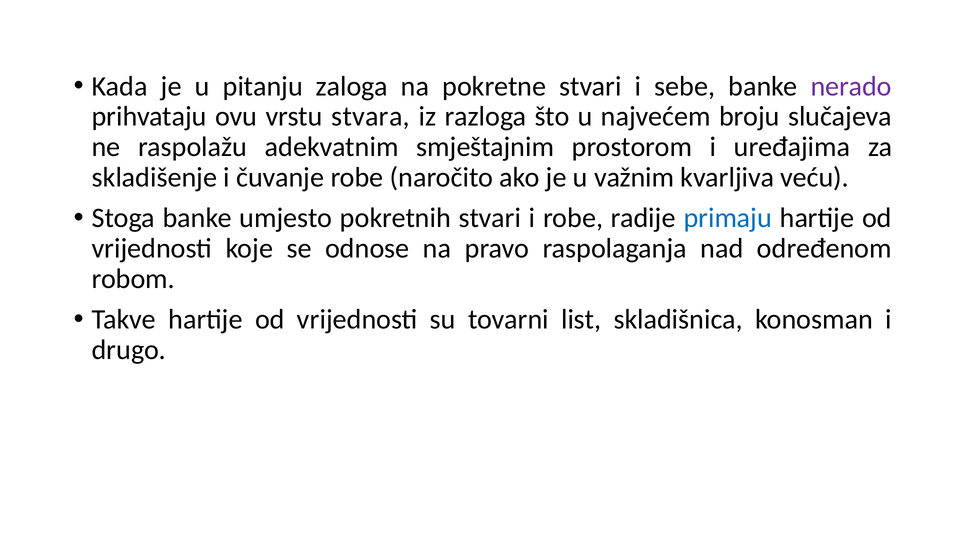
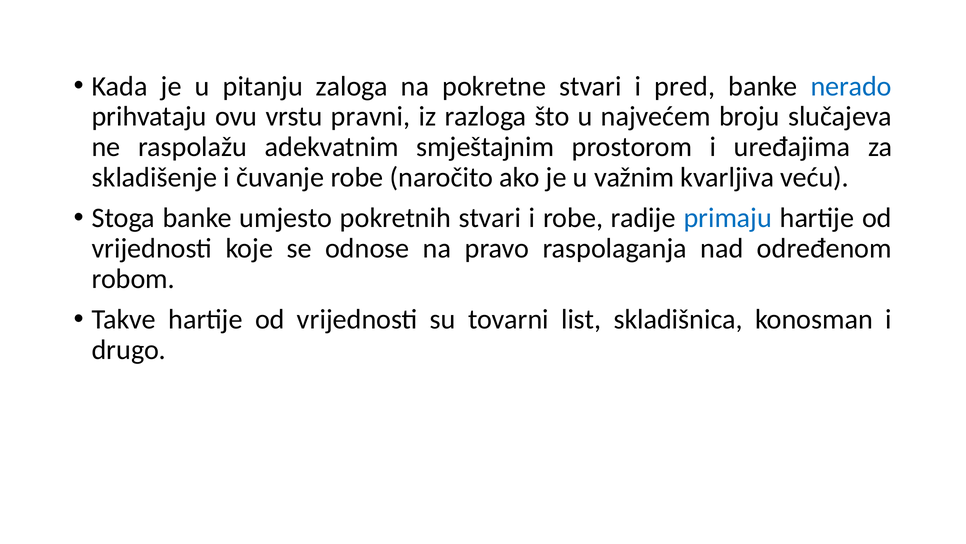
sebe: sebe -> pred
nerado colour: purple -> blue
stvara: stvara -> pravni
